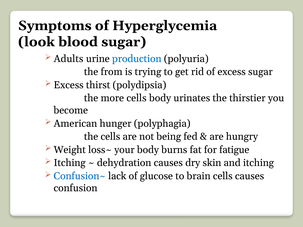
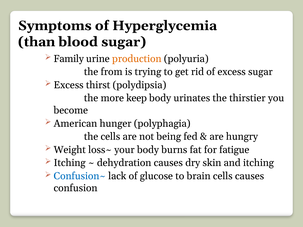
look: look -> than
Adults: Adults -> Family
production colour: blue -> orange
more cells: cells -> keep
